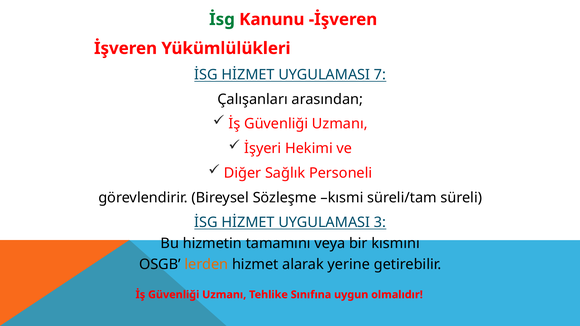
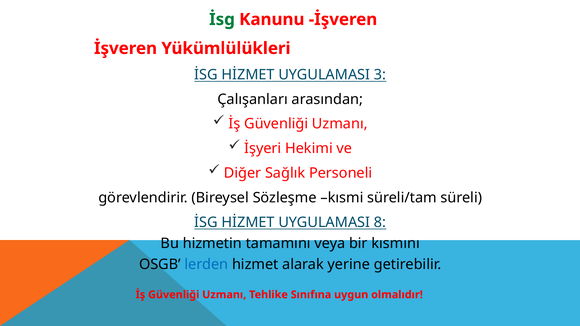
7: 7 -> 3
3: 3 -> 8
lerden colour: orange -> blue
